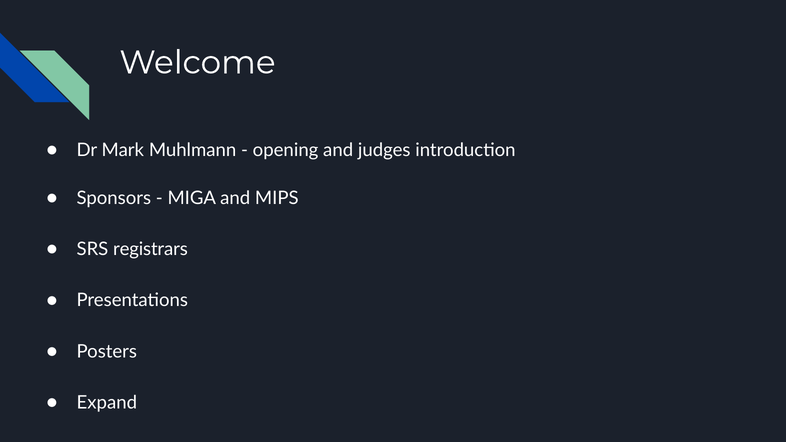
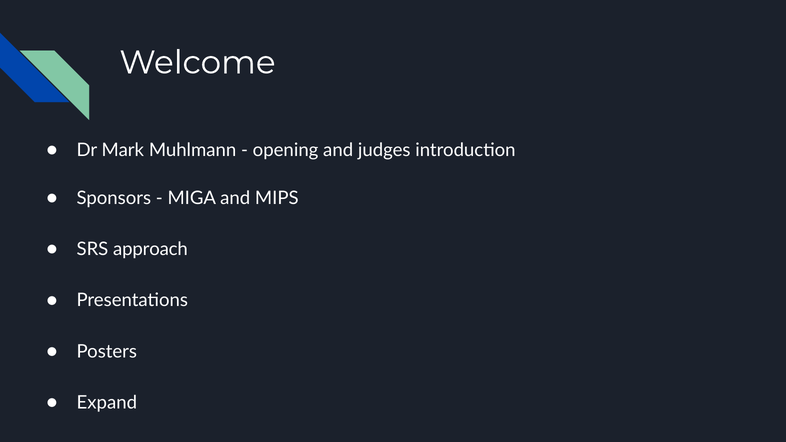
registrars: registrars -> approach
